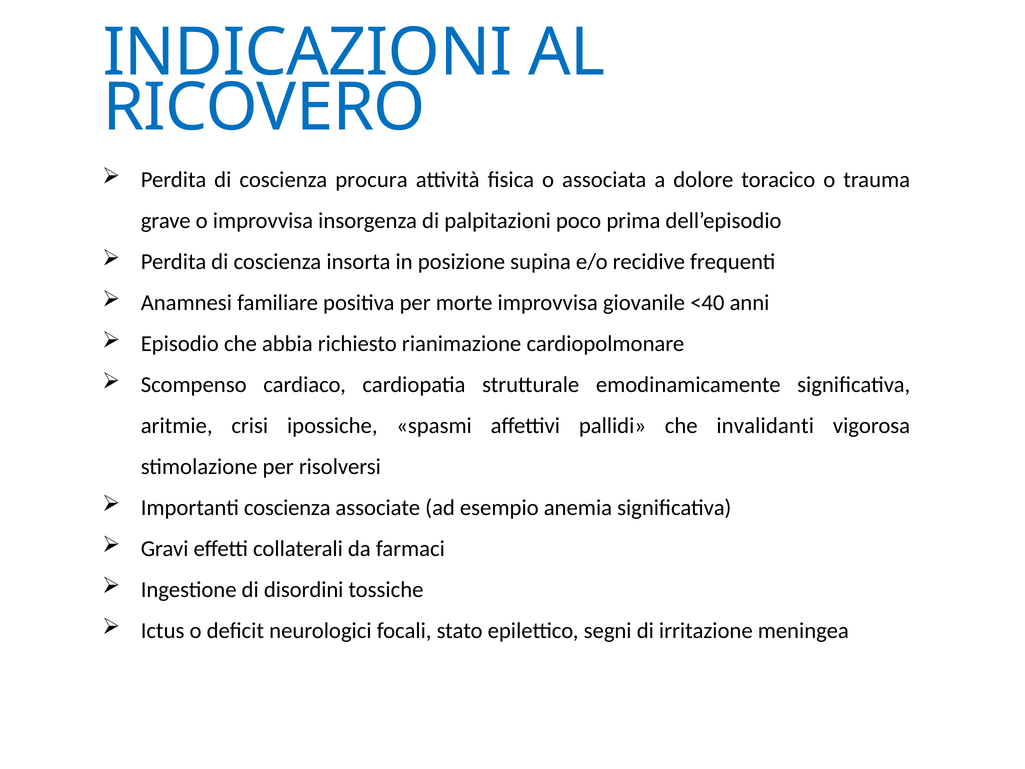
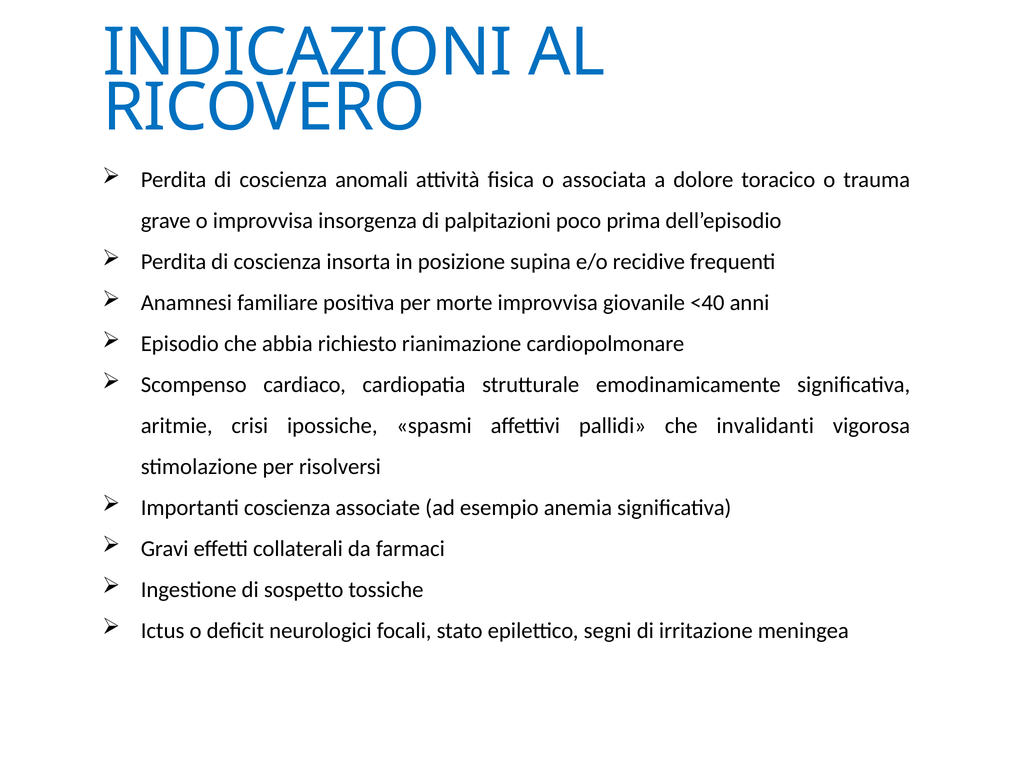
procura: procura -> anomali
disordini: disordini -> sospetto
